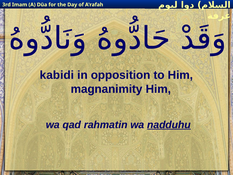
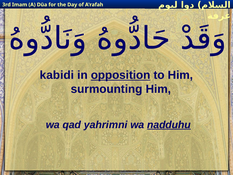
opposition underline: none -> present
magnanimity: magnanimity -> surmounting
rahmatin: rahmatin -> yahrimni
